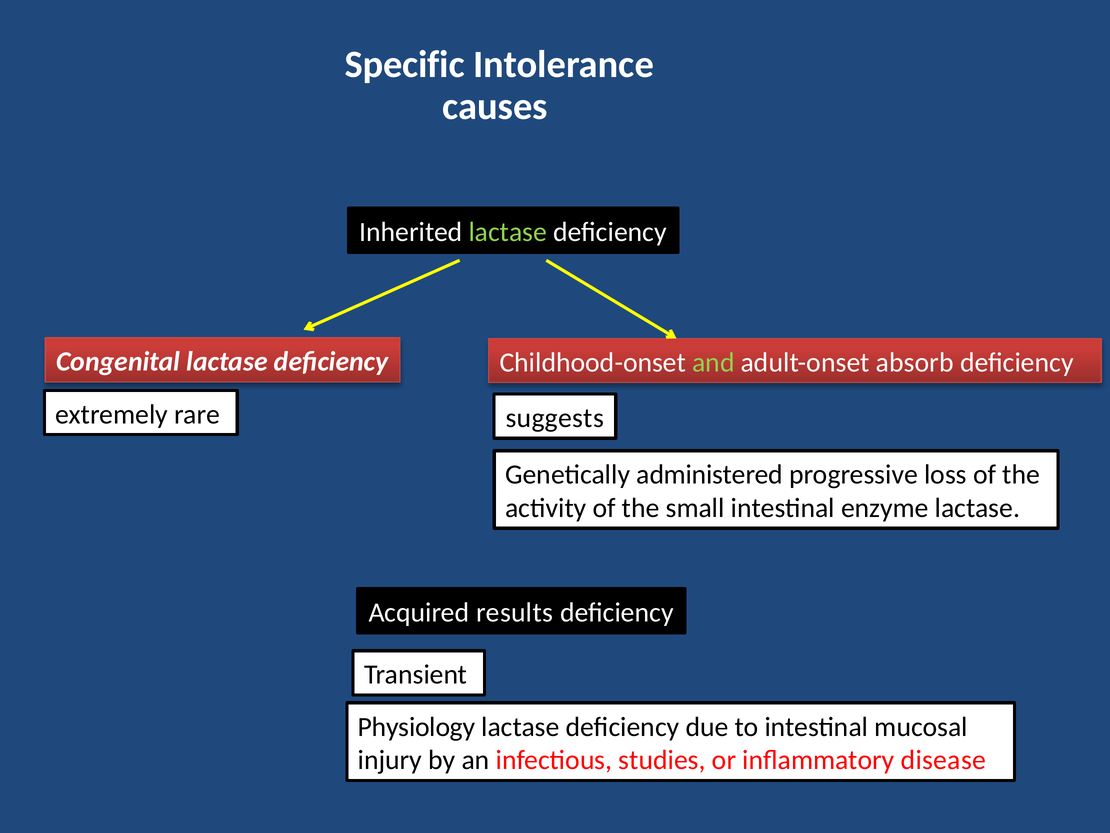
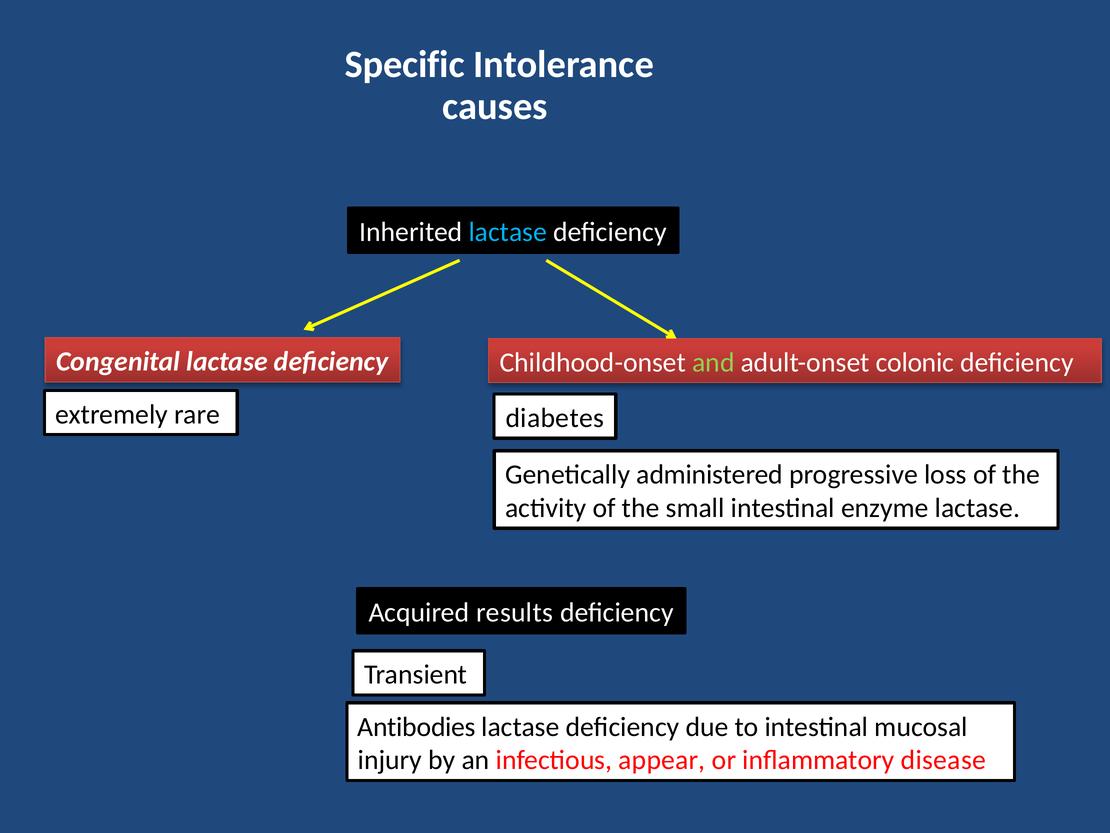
lactase at (508, 232) colour: light green -> light blue
absorb: absorb -> colonic
suggests: suggests -> diabetes
Physiology: Physiology -> Antibodies
studies: studies -> appear
